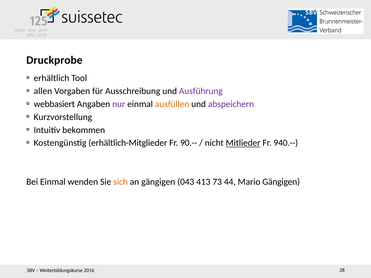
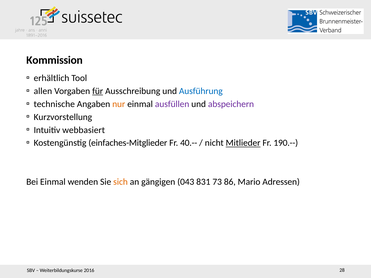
Druckprobe: Druckprobe -> Kommission
für underline: none -> present
Ausführung colour: purple -> blue
webbasiert: webbasiert -> technische
nur colour: purple -> orange
ausfüllen colour: orange -> purple
bekommen: bekommen -> webbasiert
erhältlich-Mitglieder: erhältlich-Mitglieder -> einfaches-Mitglieder
90.--: 90.-- -> 40.--
940.--: 940.-- -> 190.--
413: 413 -> 831
44: 44 -> 86
Mario Gängigen: Gängigen -> Adressen
